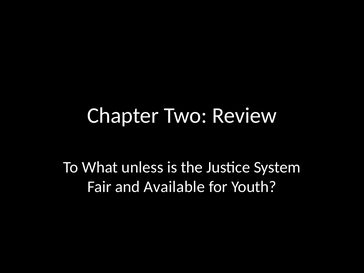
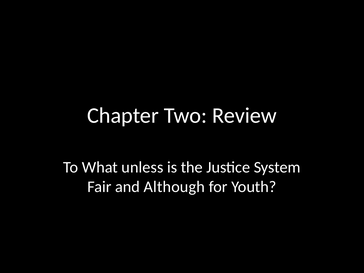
Available: Available -> Although
